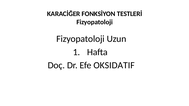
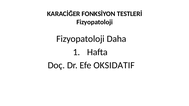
Uzun: Uzun -> Daha
